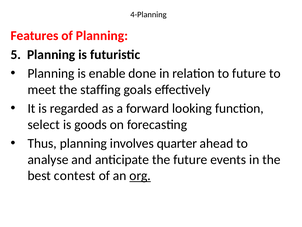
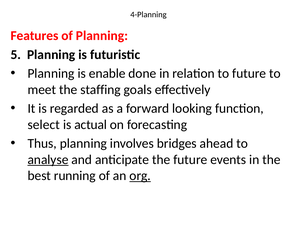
goods: goods -> actual
quarter: quarter -> bridges
analyse underline: none -> present
contest: contest -> running
